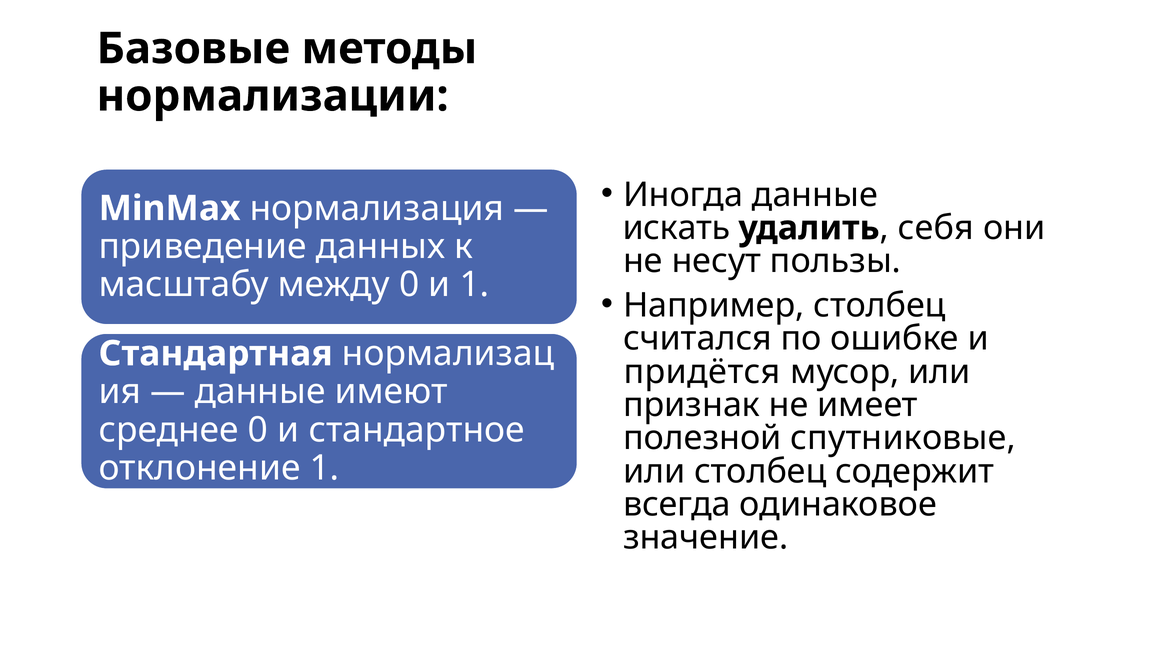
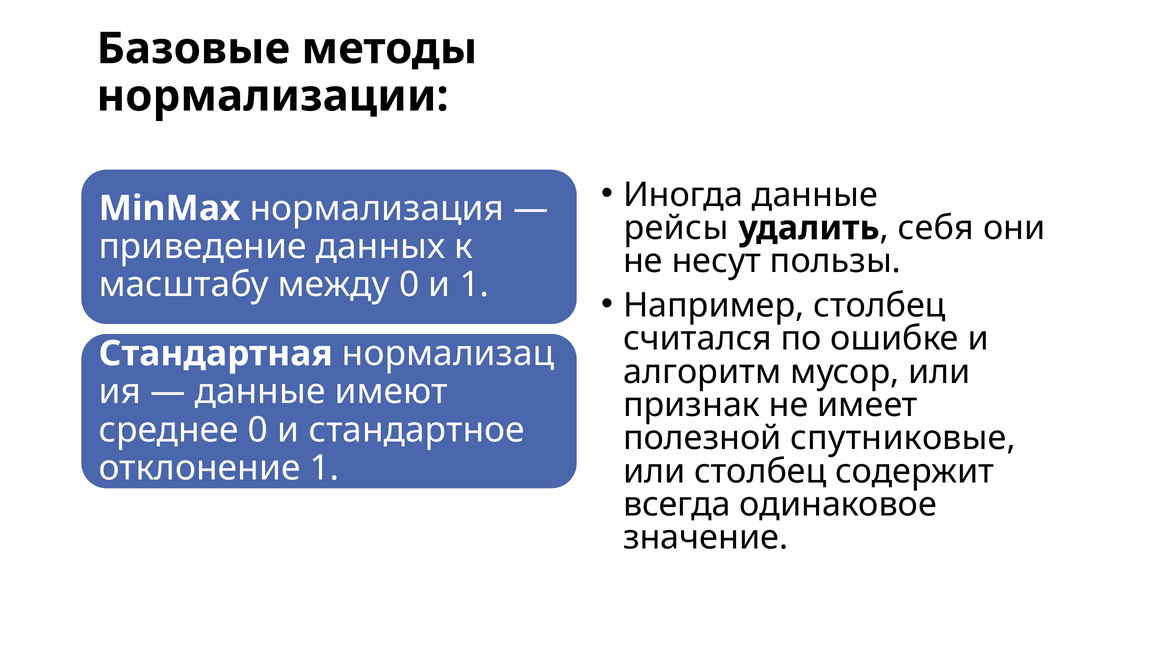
искать: искать -> рейсы
придётся: придётся -> алгоритм
